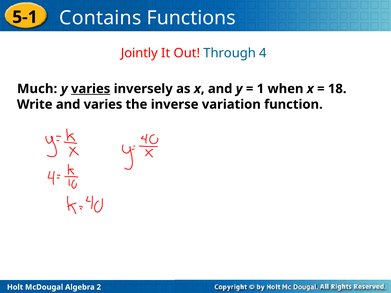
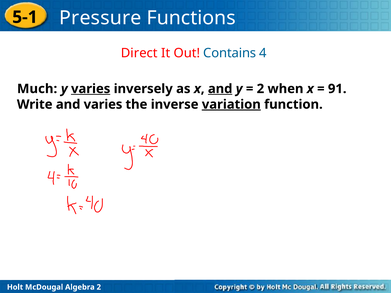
Contains: Contains -> Pressure
Jointly: Jointly -> Direct
Through: Through -> Contains
and at (220, 89) underline: none -> present
1 at (260, 89): 1 -> 2
18: 18 -> 91
variation underline: none -> present
